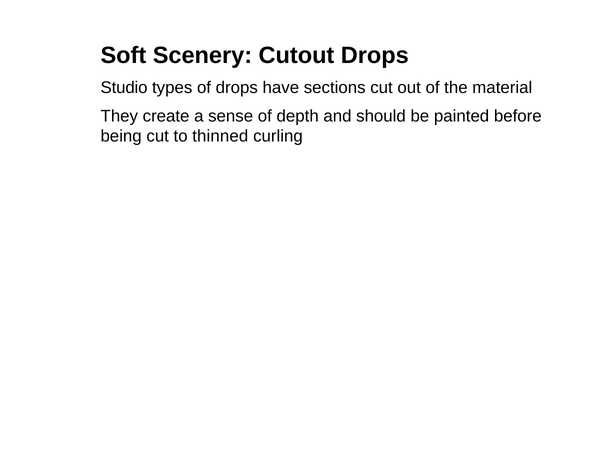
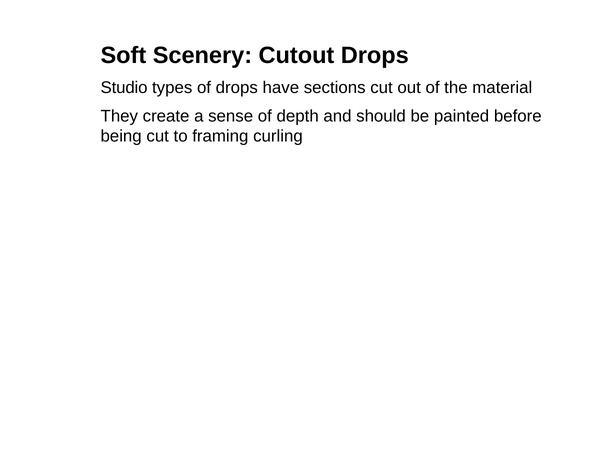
thinned: thinned -> framing
